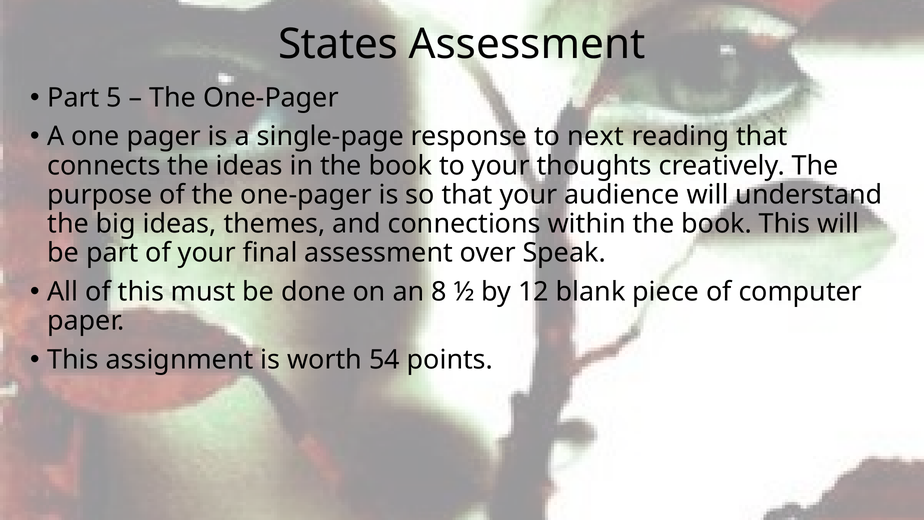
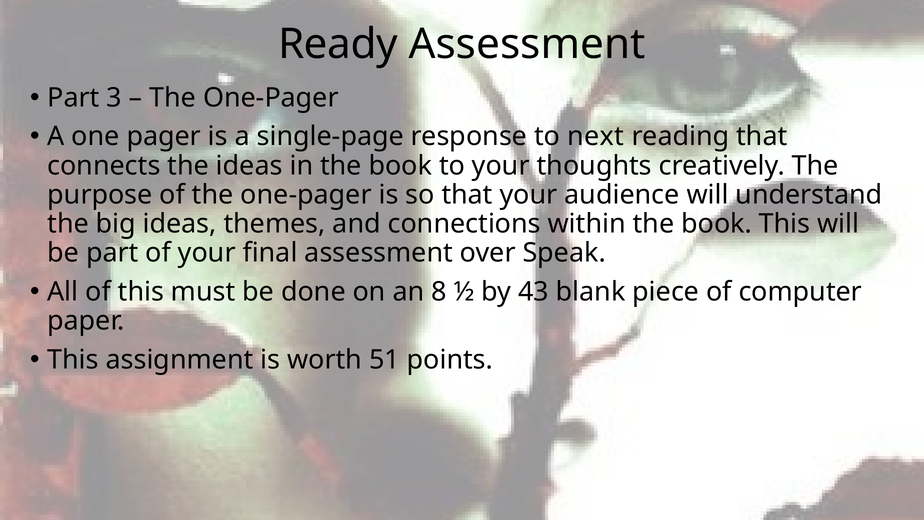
States: States -> Ready
5: 5 -> 3
12: 12 -> 43
54: 54 -> 51
